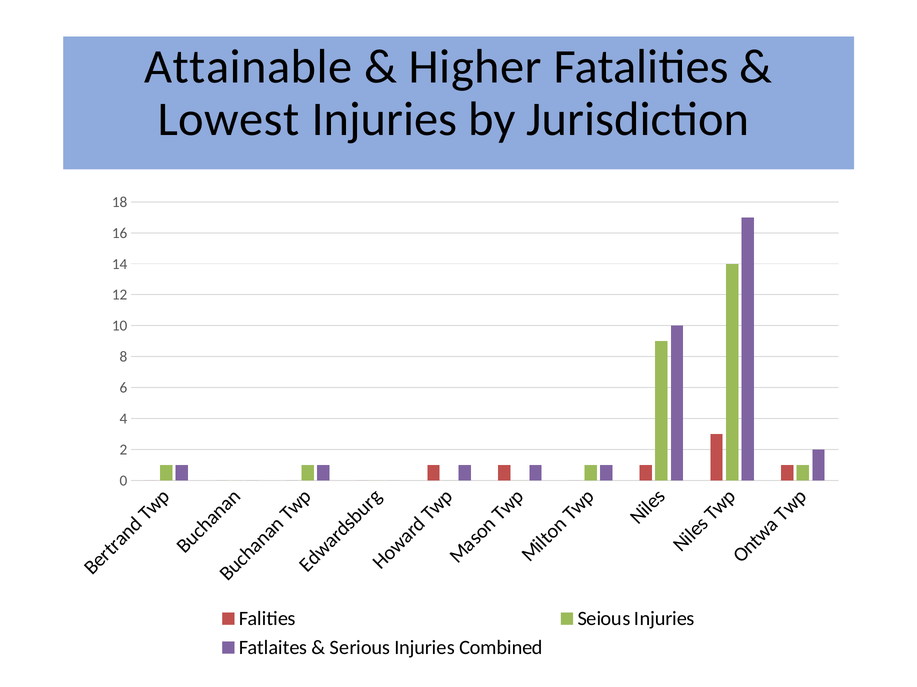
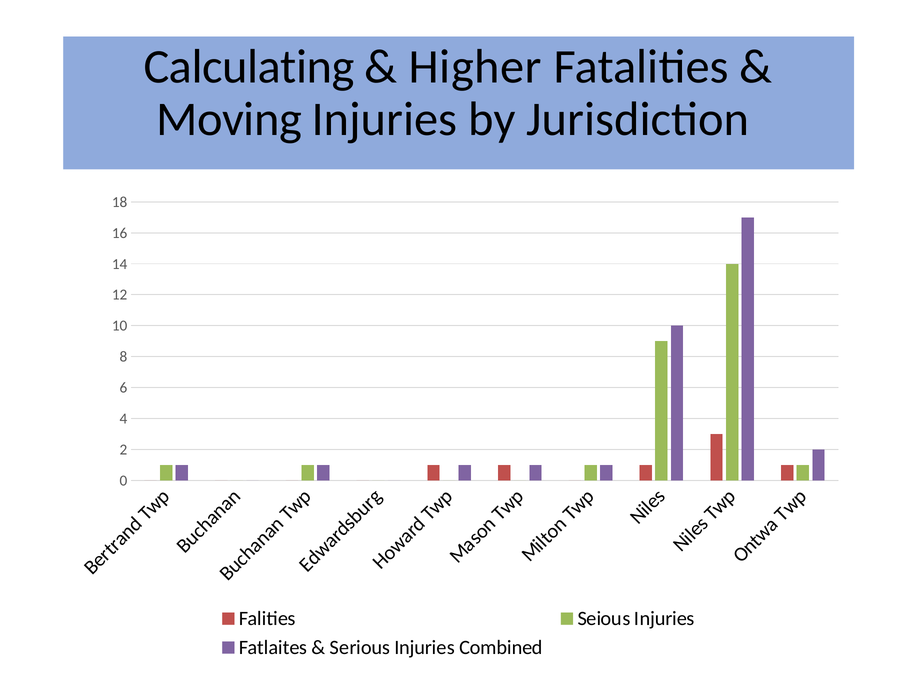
Attainable: Attainable -> Calculating
Lowest: Lowest -> Moving
